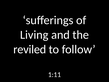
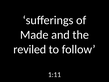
Living: Living -> Made
